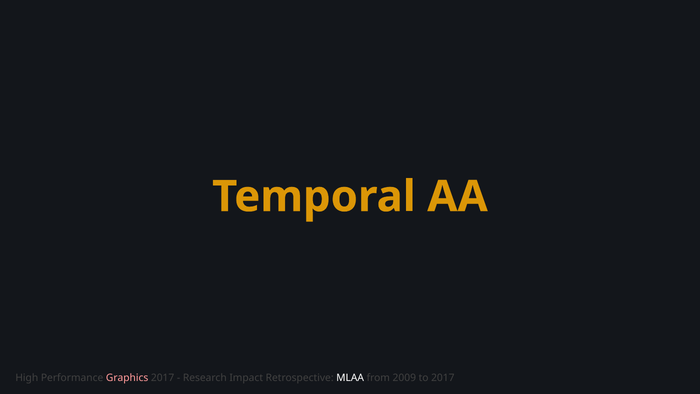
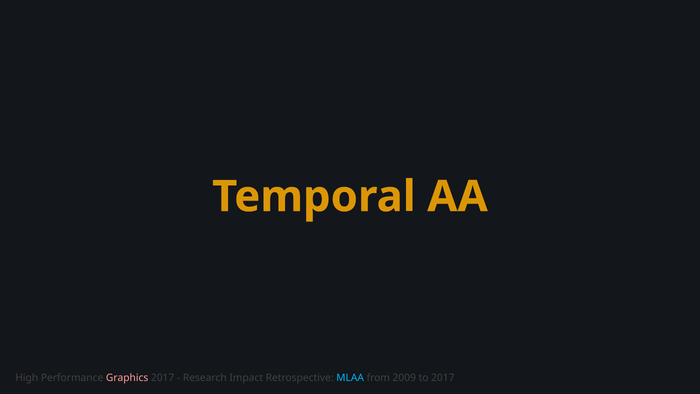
MLAA colour: white -> light blue
